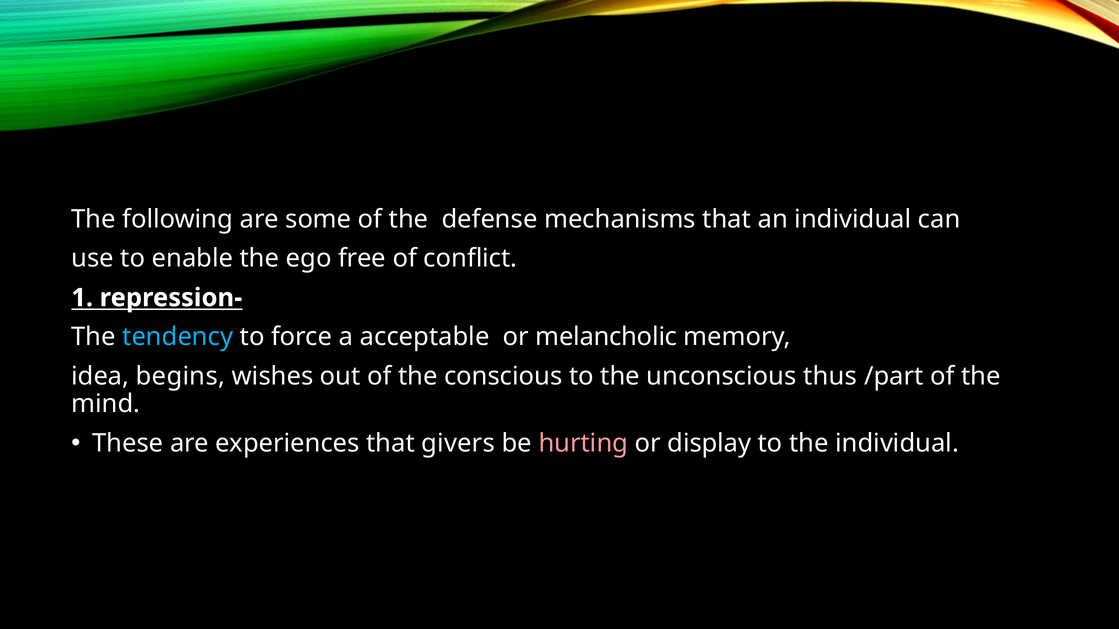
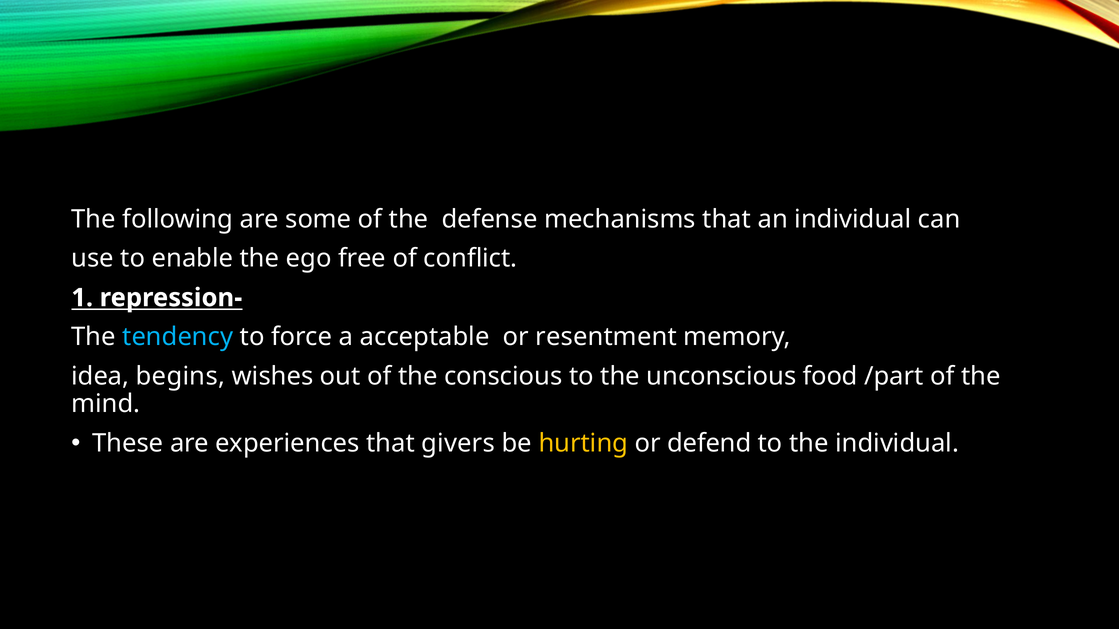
melancholic: melancholic -> resentment
thus: thus -> food
hurting colour: pink -> yellow
display: display -> defend
